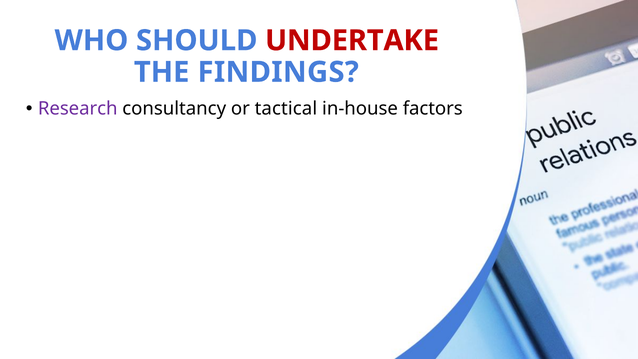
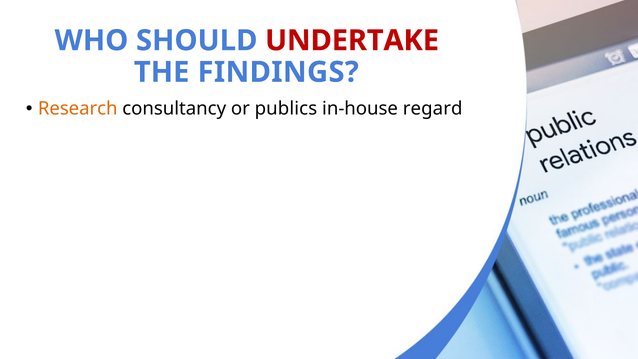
Research colour: purple -> orange
tactical: tactical -> publics
factors: factors -> regard
